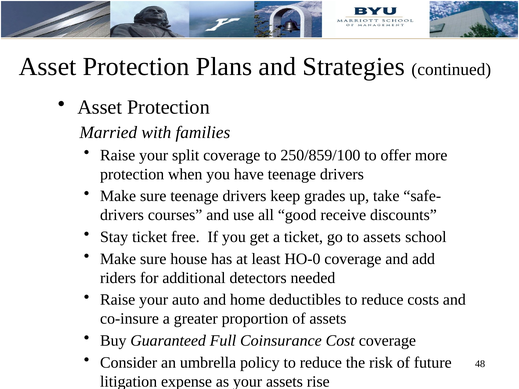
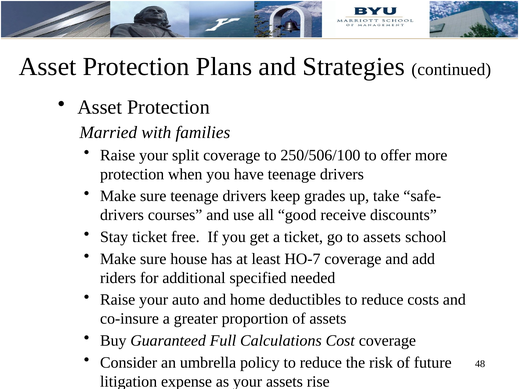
250/859/100: 250/859/100 -> 250/506/100
HO-0: HO-0 -> HO-7
detectors: detectors -> specified
Coinsurance: Coinsurance -> Calculations
